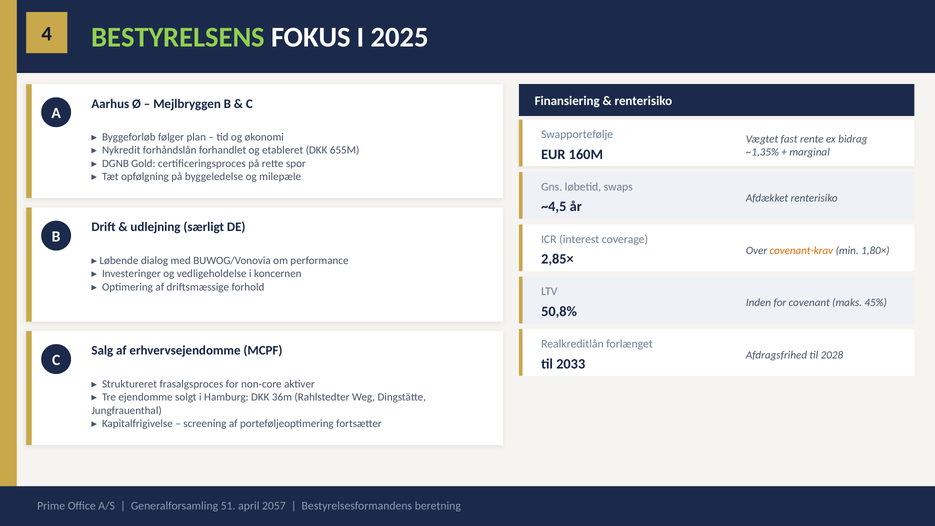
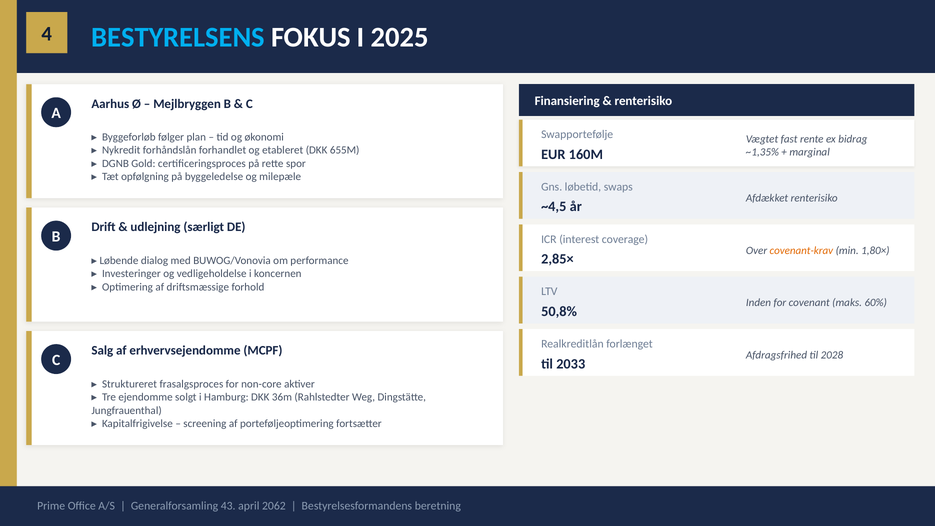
BESTYRELSENS colour: light green -> light blue
45%: 45% -> 60%
51: 51 -> 43
2057: 2057 -> 2062
